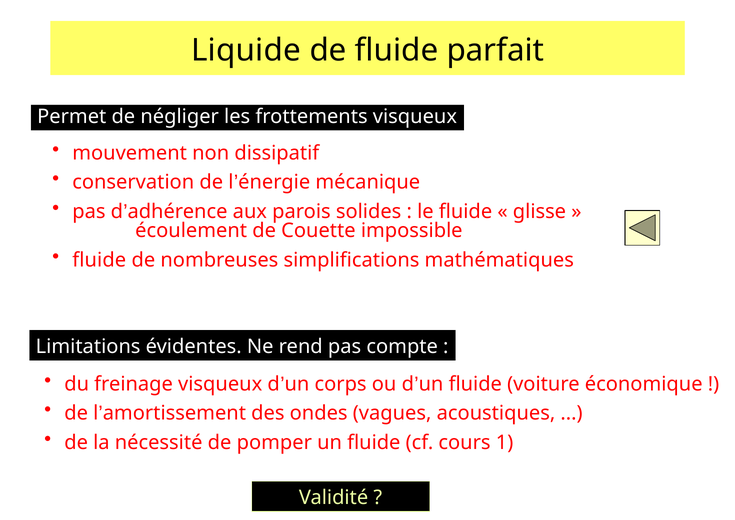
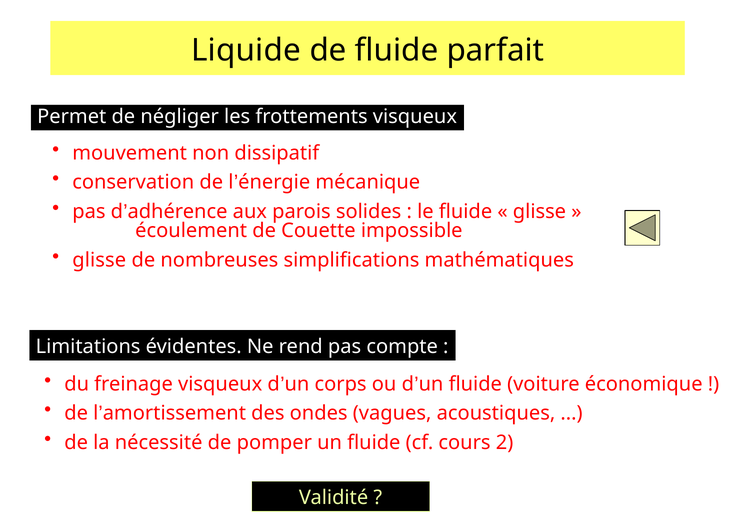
fluide at (99, 260): fluide -> glisse
1: 1 -> 2
